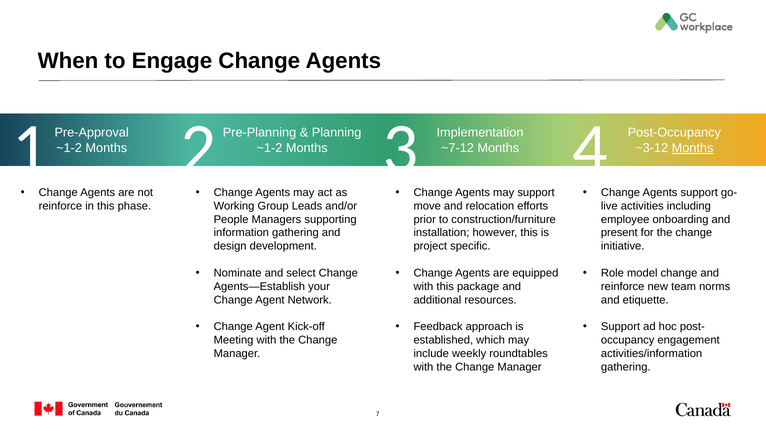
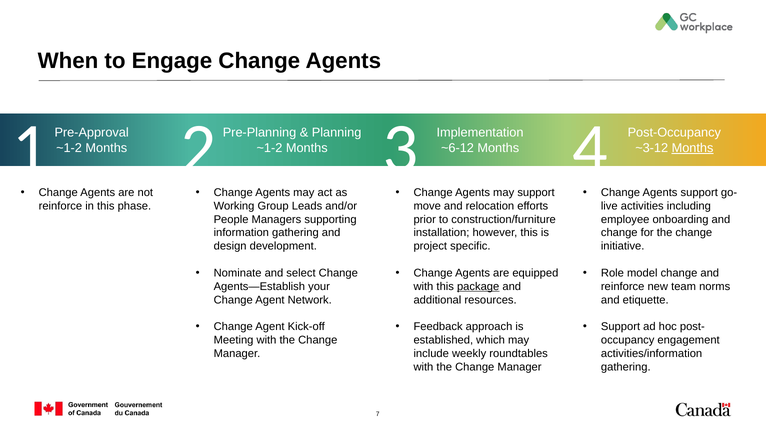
~7-12: ~7-12 -> ~6-12
present at (619, 233): present -> change
package underline: none -> present
